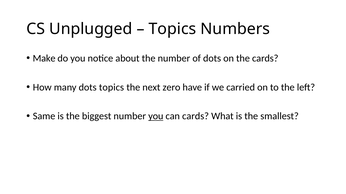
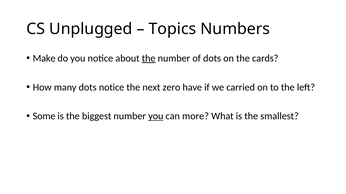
the at (149, 58) underline: none -> present
dots topics: topics -> notice
Same: Same -> Some
can cards: cards -> more
